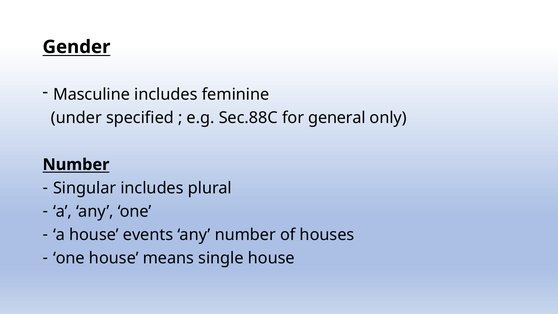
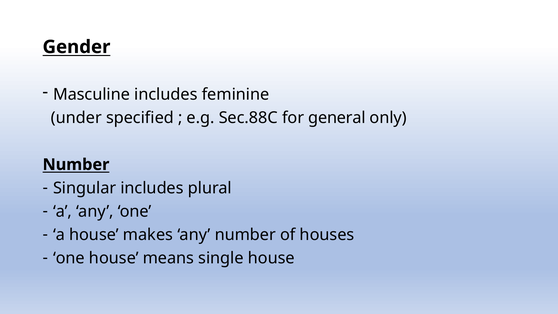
events: events -> makes
